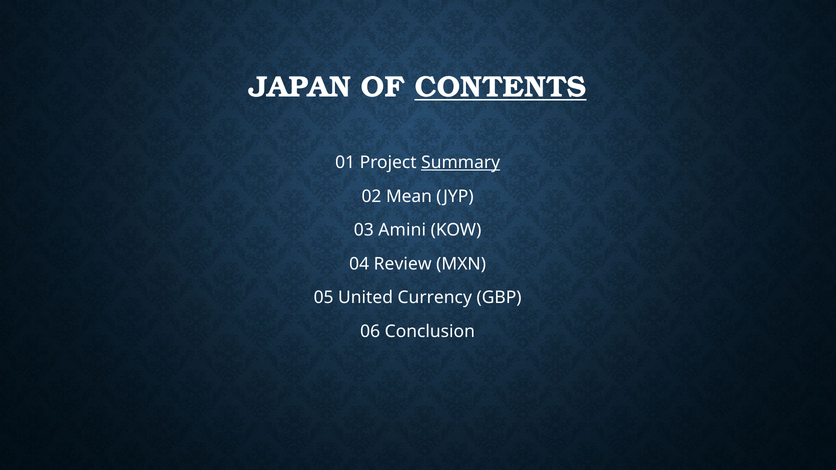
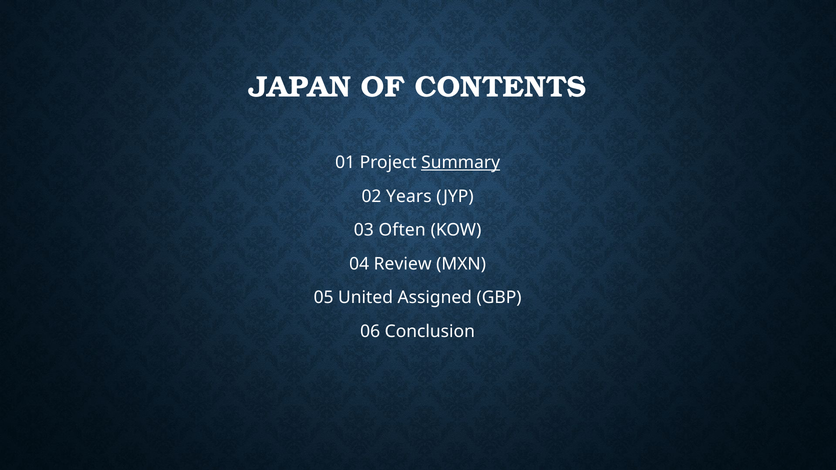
CONTENTS underline: present -> none
Mean: Mean -> Years
Amini: Amini -> Often
Currency: Currency -> Assigned
